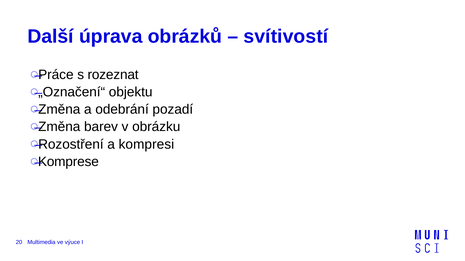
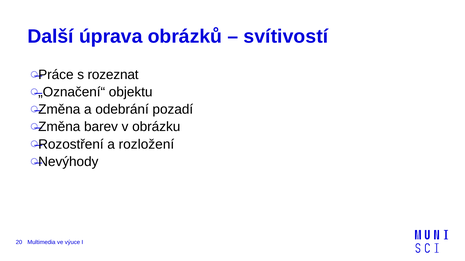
kompresi: kompresi -> rozložení
Komprese: Komprese -> Nevýhody
